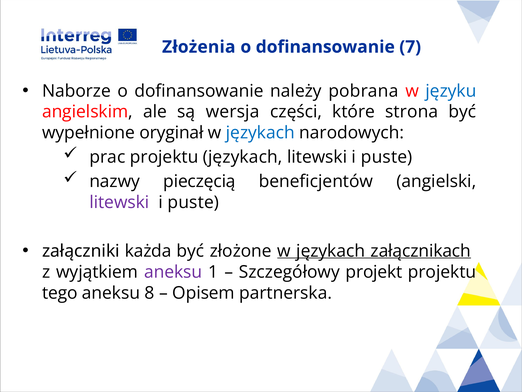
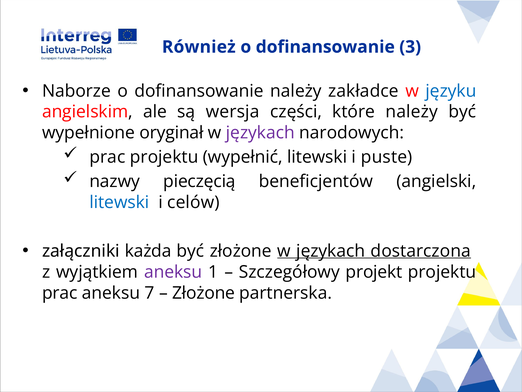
Złożenia: Złożenia -> Również
7: 7 -> 3
pobrana: pobrana -> zakładce
które strona: strona -> należy
językach at (260, 133) colour: blue -> purple
projektu językach: językach -> wypełnić
litewski at (119, 202) colour: purple -> blue
puste at (193, 202): puste -> celów
załącznikach: załącznikach -> dostarczona
tego at (60, 293): tego -> prac
8: 8 -> 7
Opisem at (204, 293): Opisem -> Złożone
